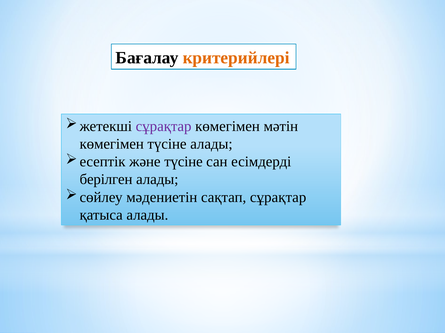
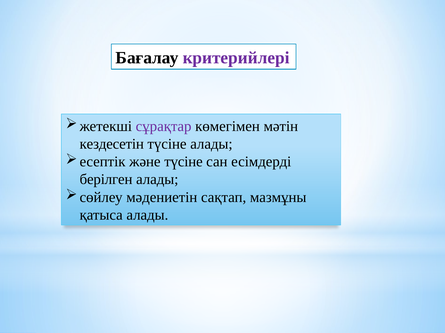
критерийлері colour: orange -> purple
көмегімен at (112, 144): көмегімен -> кездесетін
сақтап сұрақтар: сұрақтар -> мазмұны
